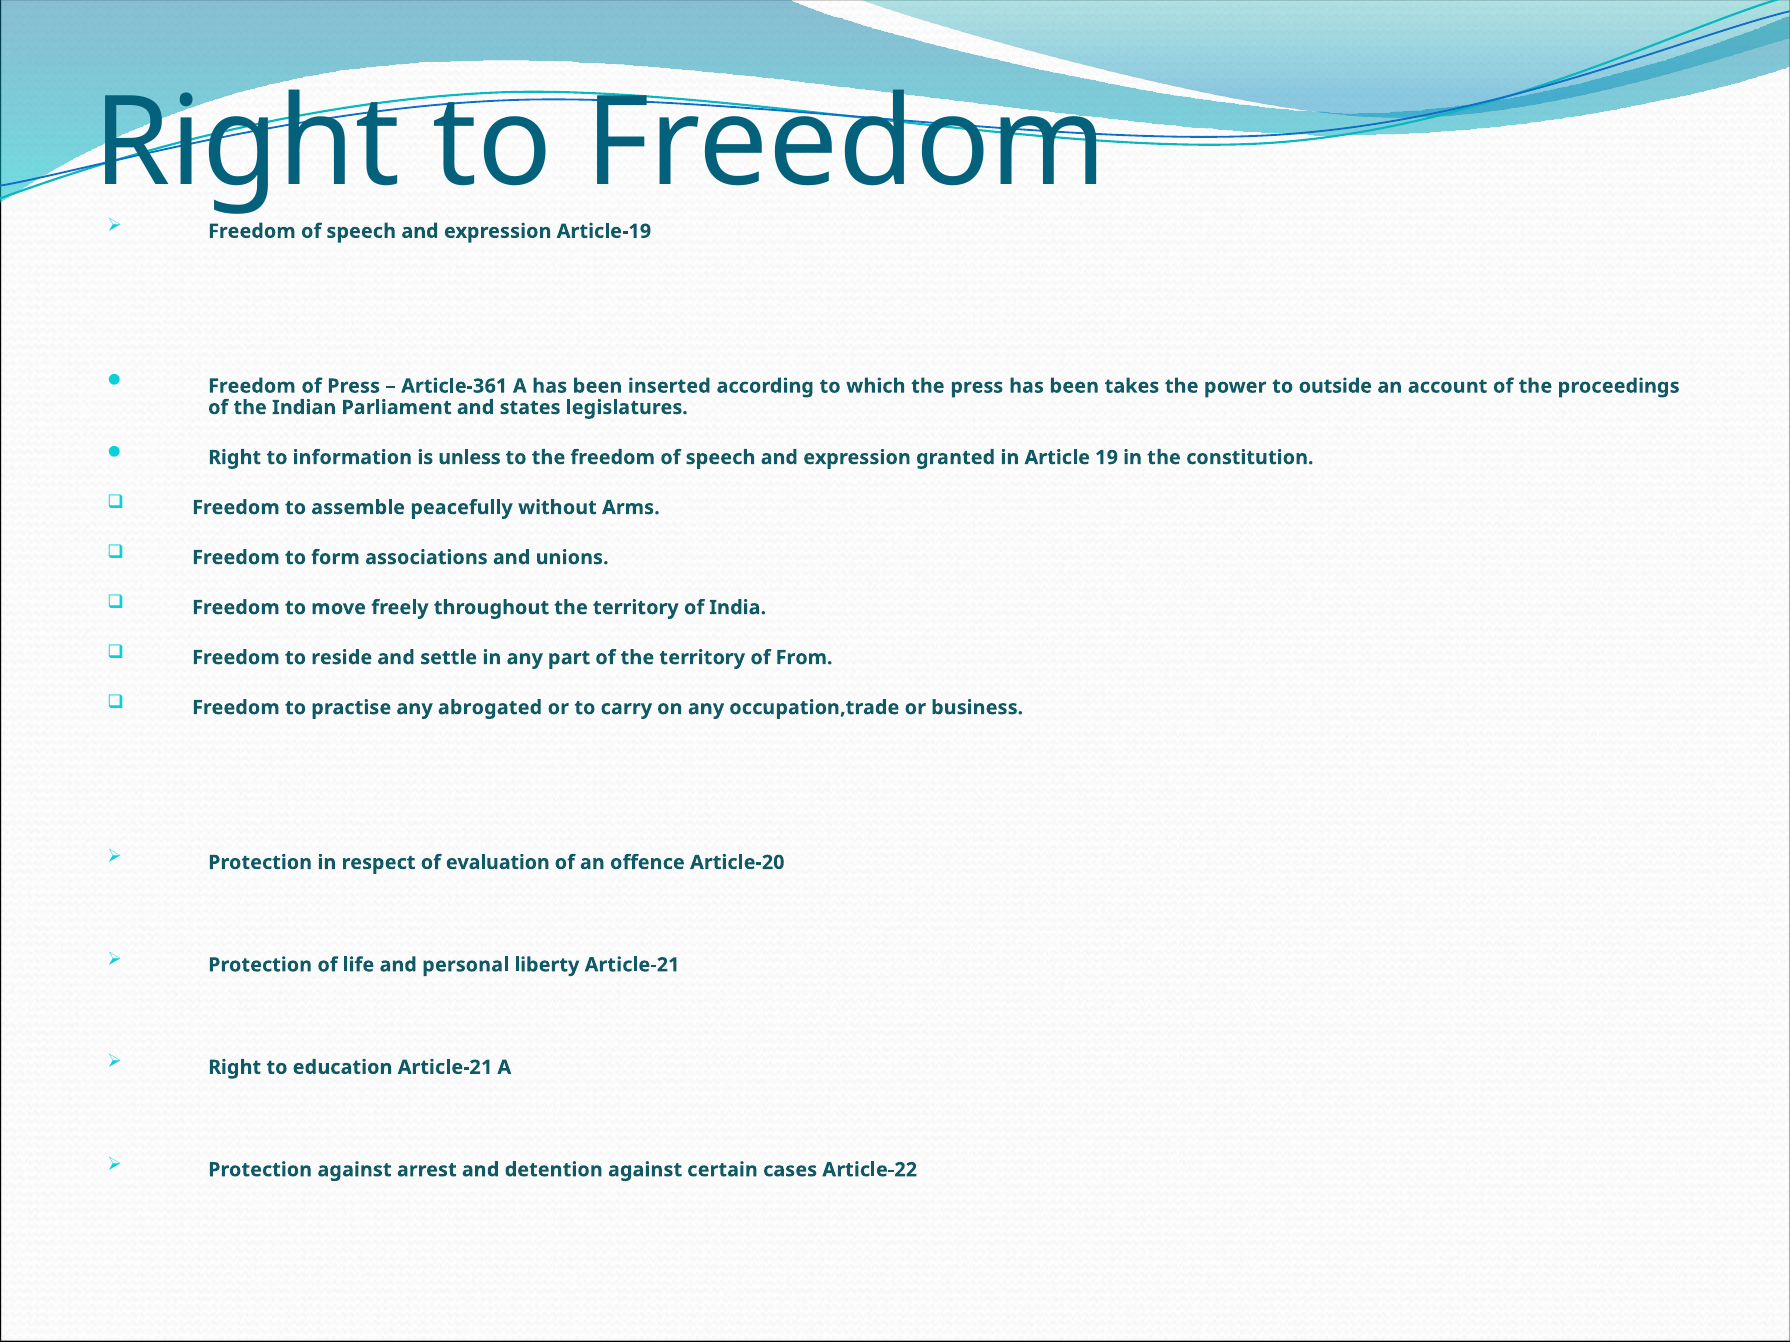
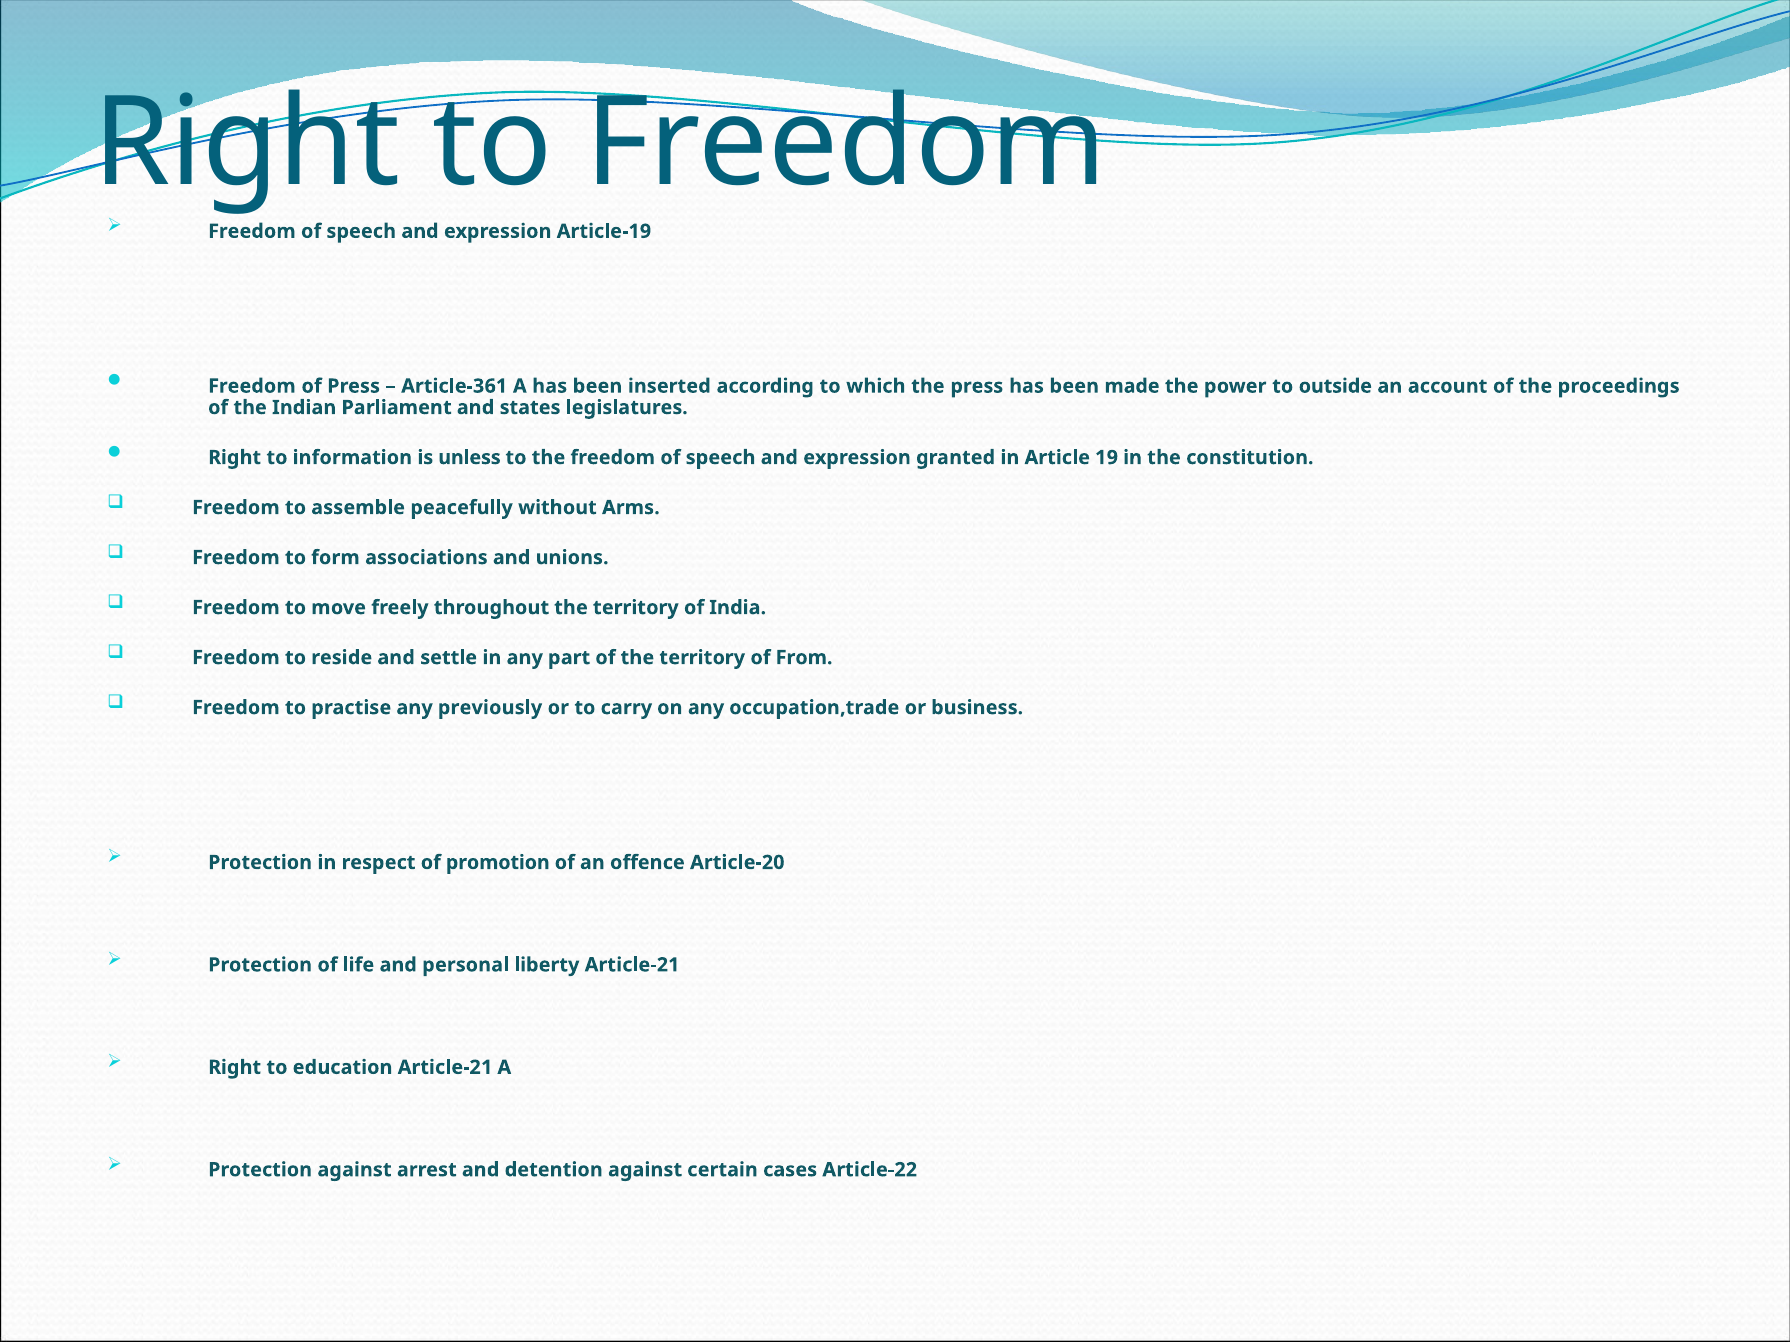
takes: takes -> made
abrogated: abrogated -> previously
evaluation: evaluation -> promotion
